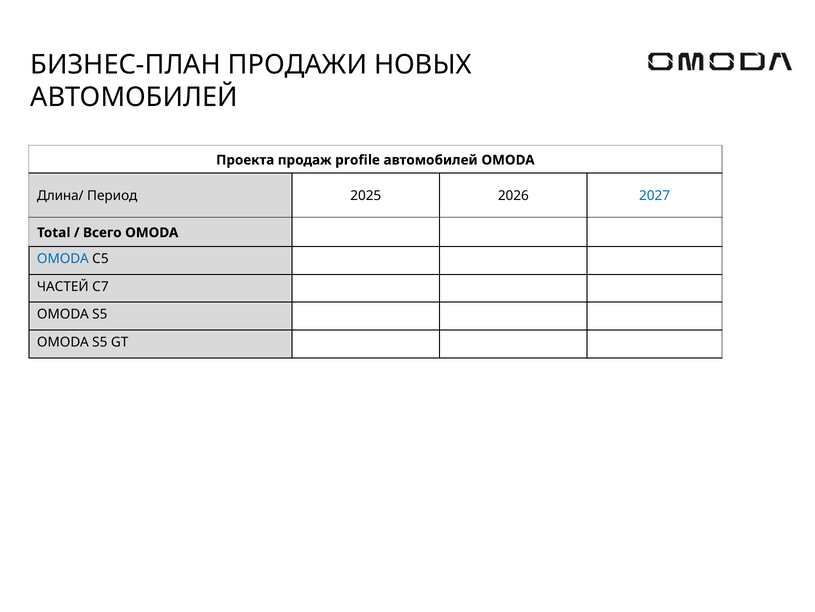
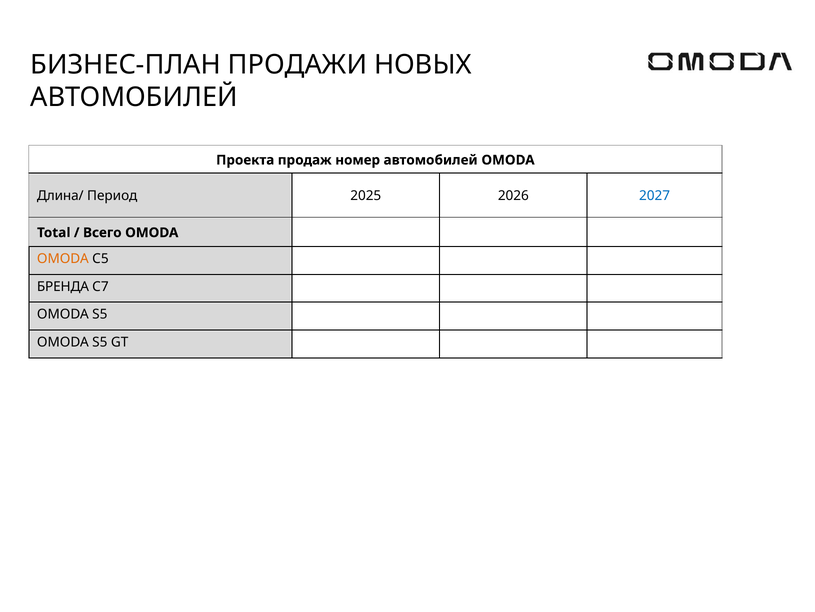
profile: profile -> номер
OMODA at (63, 258) colour: blue -> orange
ЧАСТЕЙ: ЧАСТЕЙ -> БРЕНДА
